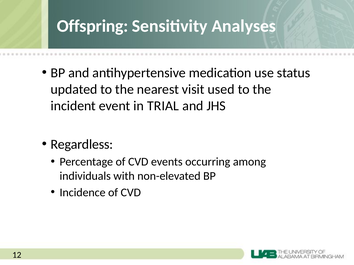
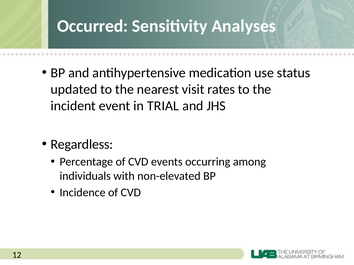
Offspring: Offspring -> Occurred
used: used -> rates
